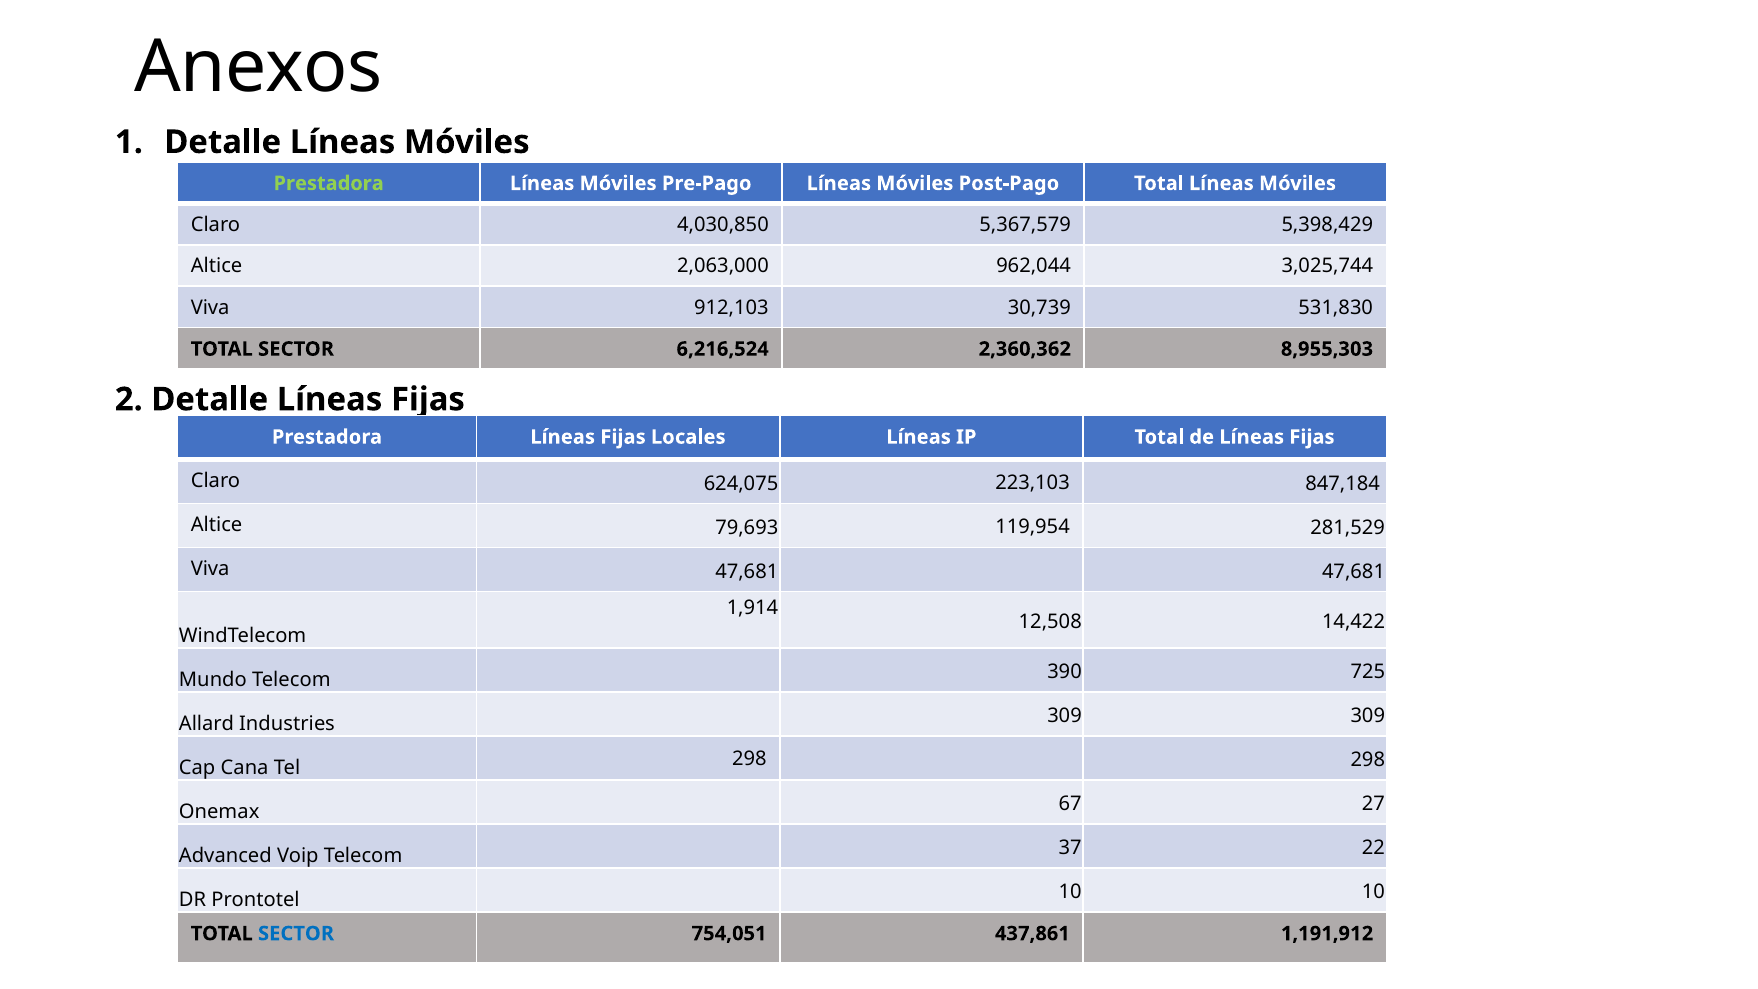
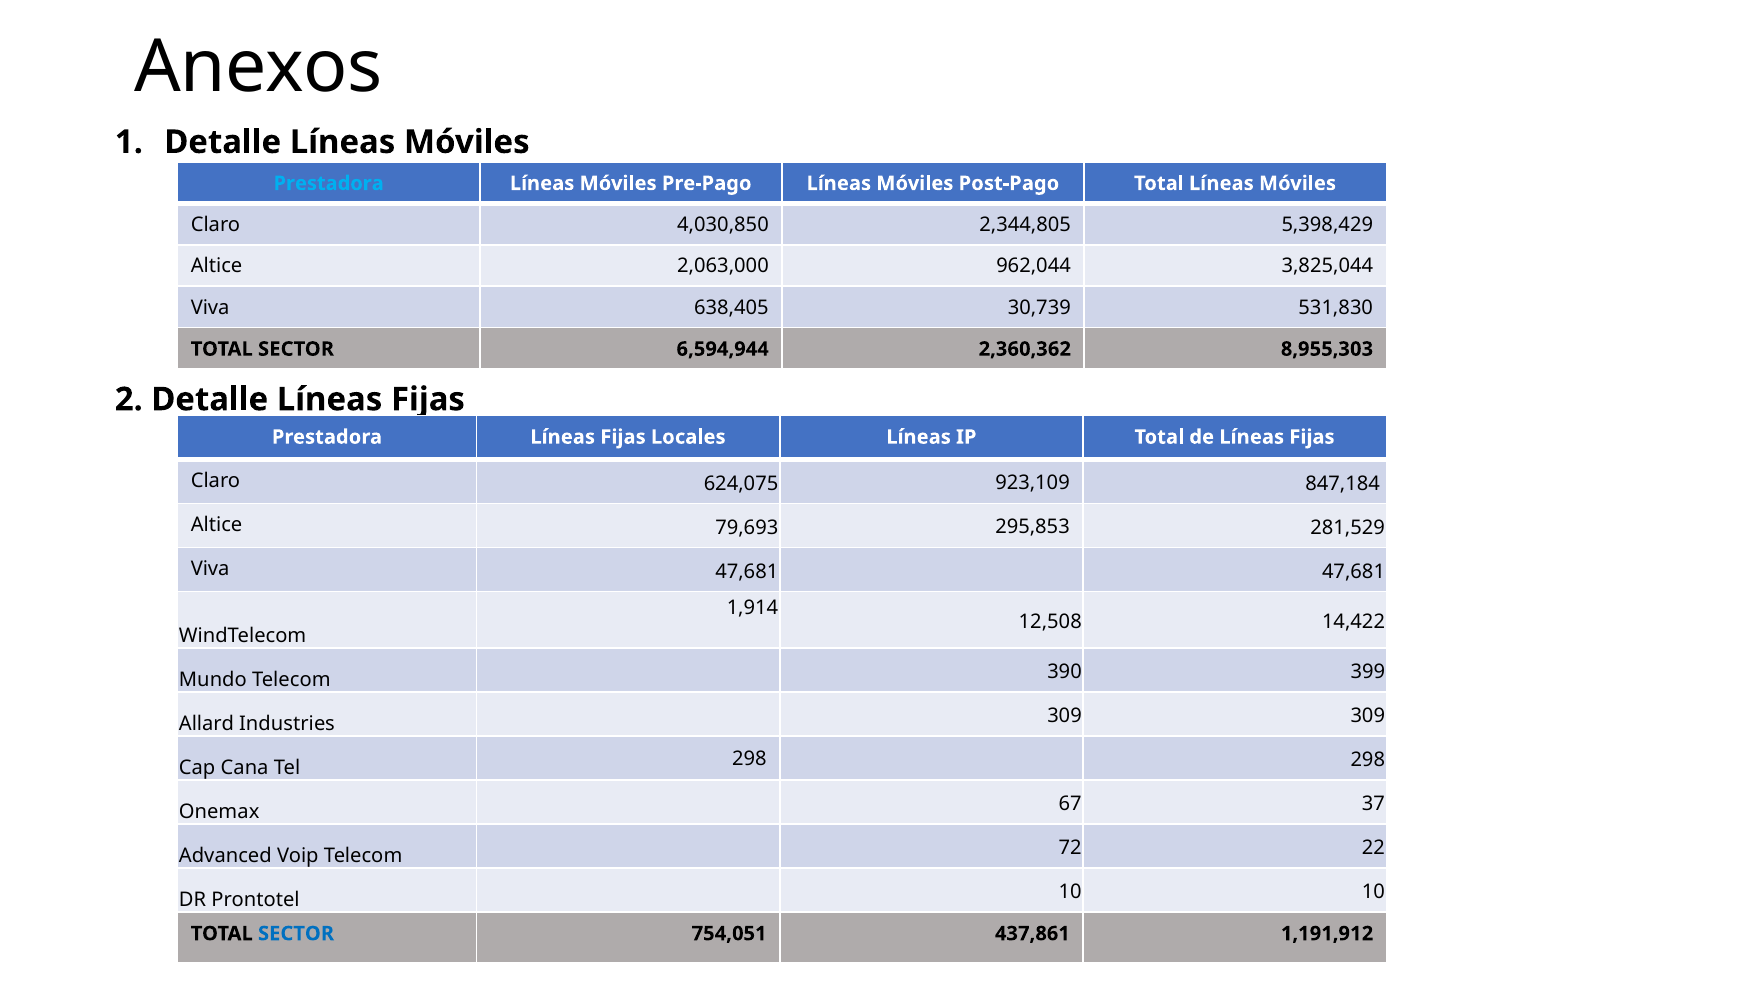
Prestadora at (329, 183) colour: light green -> light blue
5,367,579: 5,367,579 -> 2,344,805
3,025,744: 3,025,744 -> 3,825,044
912,103: 912,103 -> 638,405
6,216,524: 6,216,524 -> 6,594,944
223,103: 223,103 -> 923,109
119,954: 119,954 -> 295,853
725: 725 -> 399
27: 27 -> 37
37: 37 -> 72
